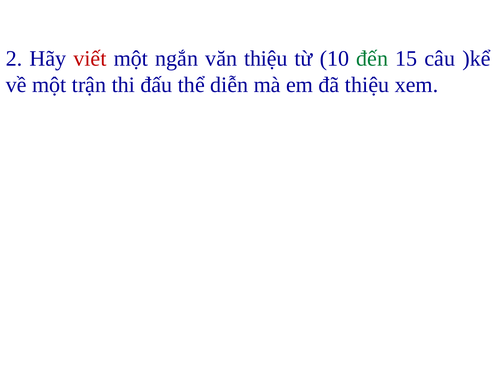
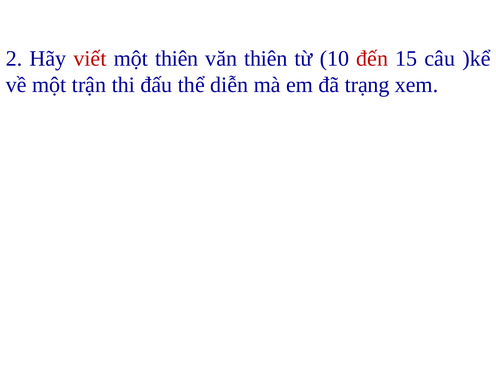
một ngắn: ngắn -> thiên
văn thiệu: thiệu -> thiên
đến colour: green -> red
đã thiệu: thiệu -> trạng
